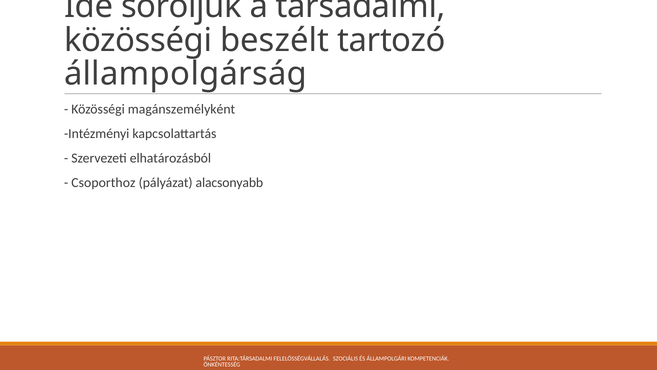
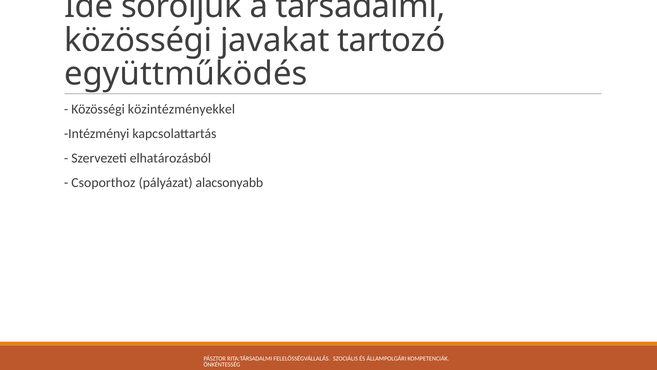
beszélt: beszélt -> javakat
állampolgárság: állampolgárság -> együttműködés
magánszemélyként: magánszemélyként -> közintézményekkel
